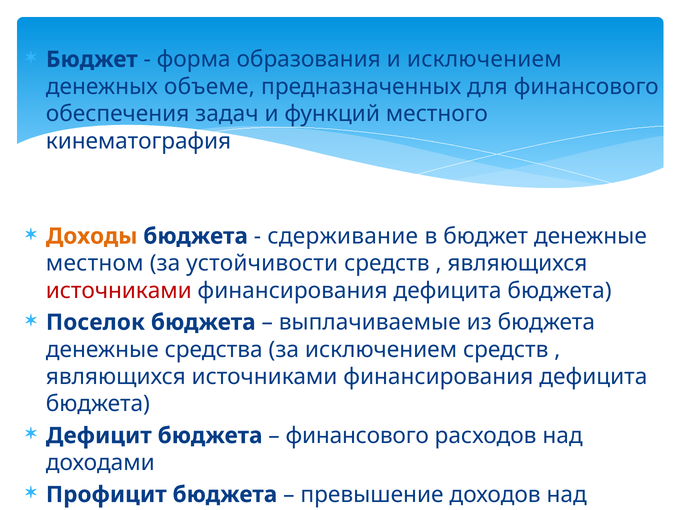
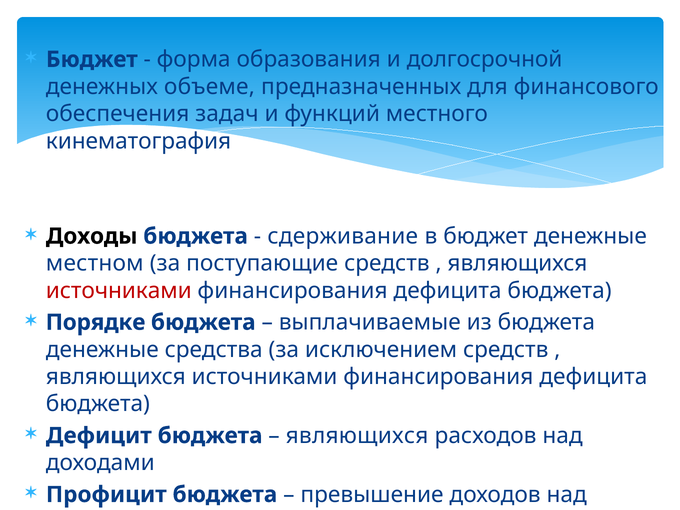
и исключением: исключением -> долгосрочной
Доходы colour: orange -> black
устойчивости: устойчивости -> поступающие
Поселок: Поселок -> Порядке
финансового at (357, 436): финансового -> являющихся
